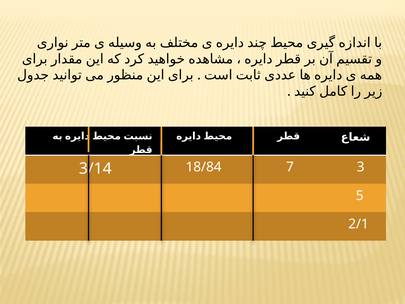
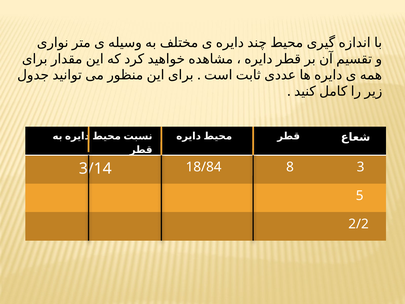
7: 7 -> 8
2/1: 2/1 -> 2/2
